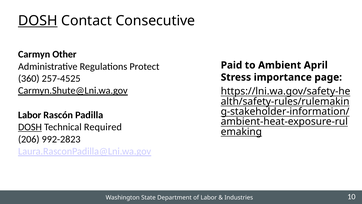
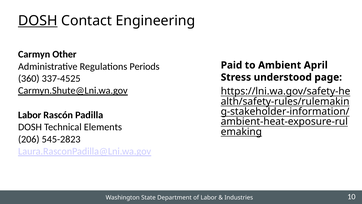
Consecutive: Consecutive -> Engineering
Protect: Protect -> Periods
257-4525: 257-4525 -> 337-4525
importance: importance -> understood
DOSH at (30, 127) underline: present -> none
Required: Required -> Elements
992-2823: 992-2823 -> 545-2823
